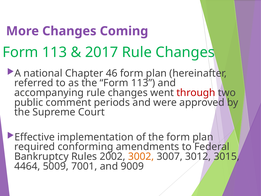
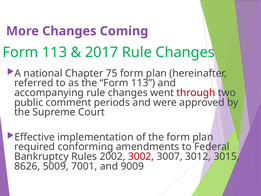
46: 46 -> 75
3002 colour: orange -> red
4464: 4464 -> 8626
